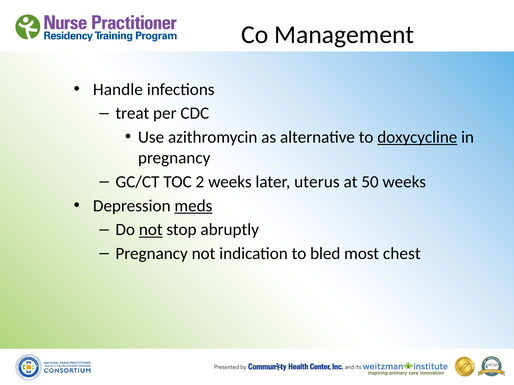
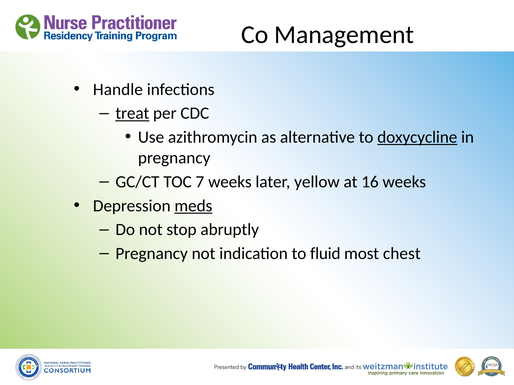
treat underline: none -> present
2: 2 -> 7
uterus: uterus -> yellow
50: 50 -> 16
not at (151, 230) underline: present -> none
bled: bled -> fluid
